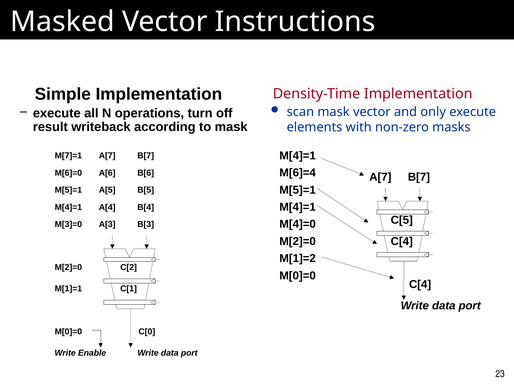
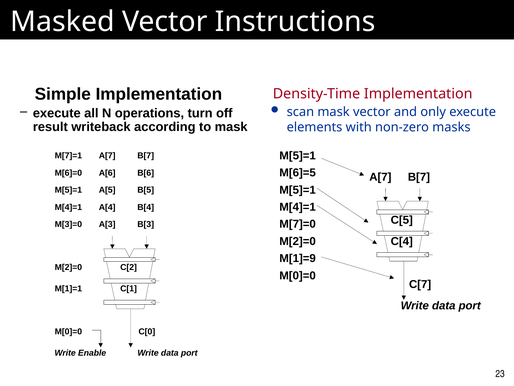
M[4]=1 at (298, 155): M[4]=1 -> M[5]=1
M[6]=4: M[6]=4 -> M[6]=5
M[4]=0: M[4]=0 -> M[7]=0
M[1]=2: M[1]=2 -> M[1]=9
C[4 at (420, 284): C[4 -> C[7
